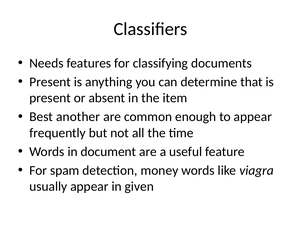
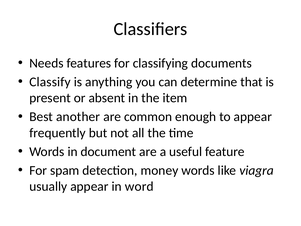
Present at (50, 82): Present -> Classify
given: given -> word
